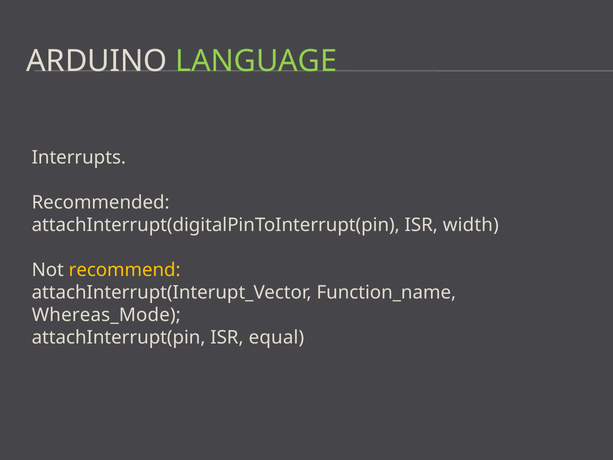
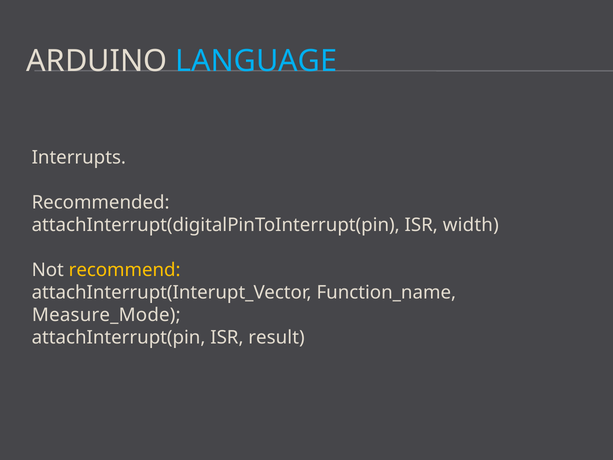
LANGUAGE colour: light green -> light blue
Whereas_Mode: Whereas_Mode -> Measure_Mode
equal: equal -> result
